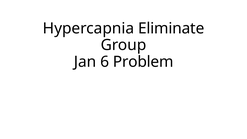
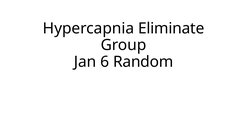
Problem: Problem -> Random
